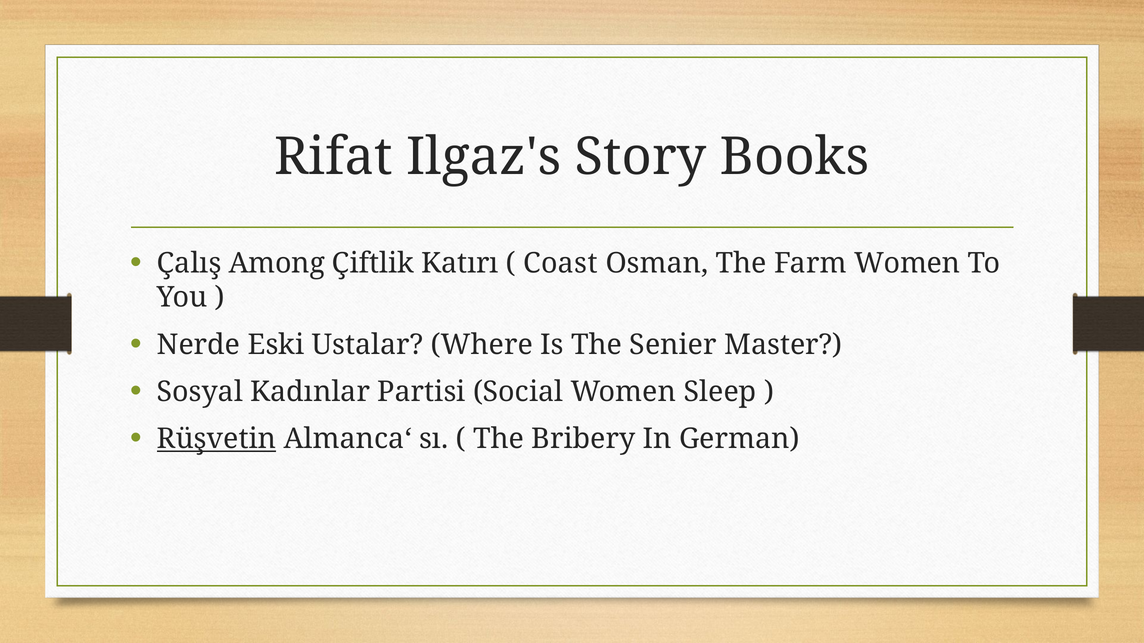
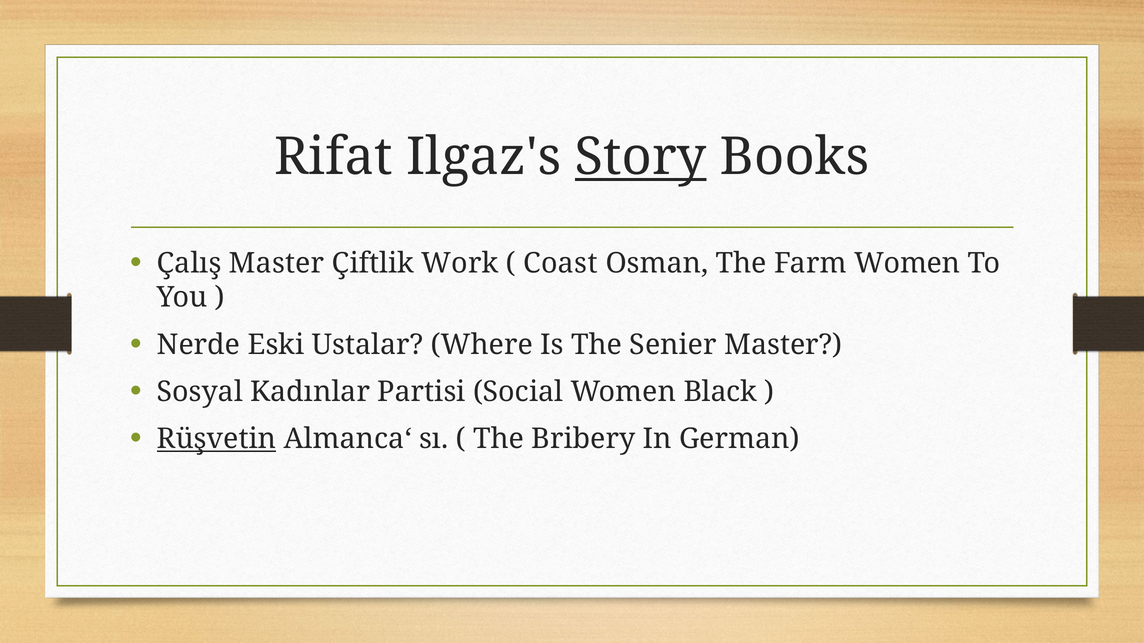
Story underline: none -> present
Çalış Among: Among -> Master
Katırı: Katırı -> Work
Sleep: Sleep -> Black
